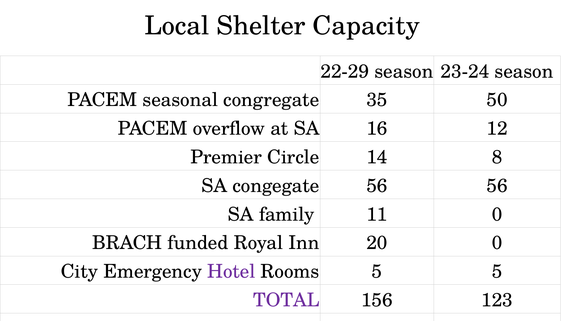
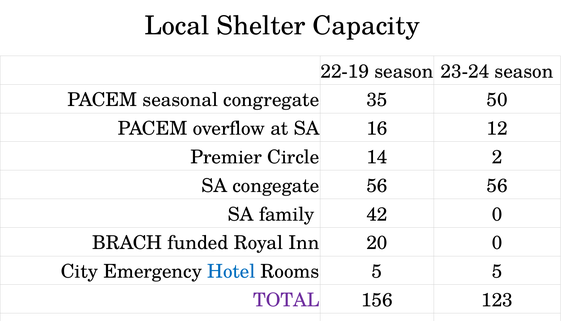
22-29: 22-29 -> 22-19
8: 8 -> 2
11: 11 -> 42
Hotel colour: purple -> blue
